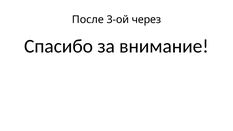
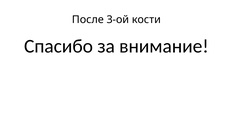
через: через -> кости
